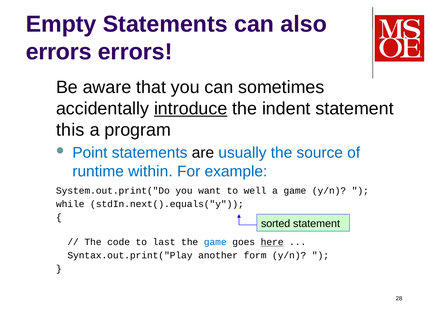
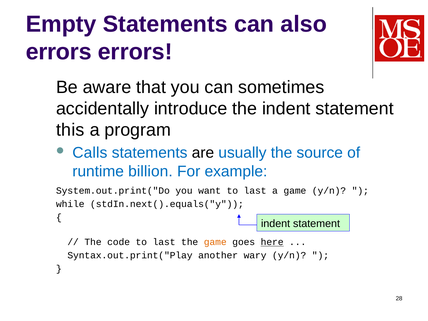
introduce underline: present -> none
Point: Point -> Calls
within: within -> billion
want to well: well -> last
sorted at (276, 223): sorted -> indent
game at (215, 242) colour: blue -> orange
form: form -> wary
